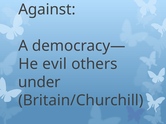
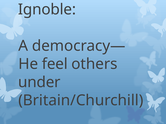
Against: Against -> Ignoble
evil: evil -> feel
